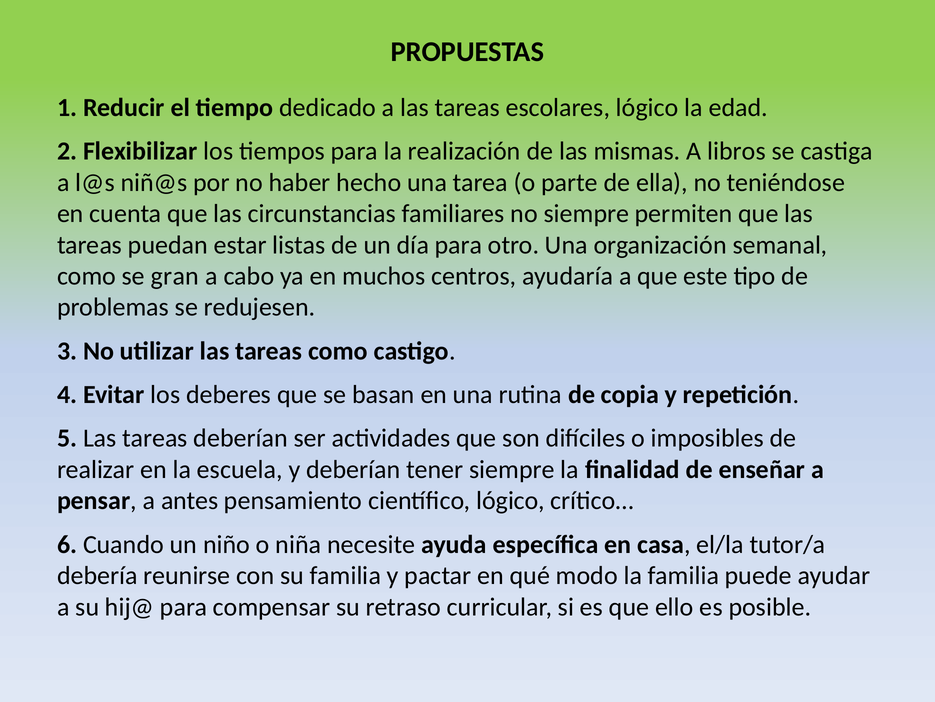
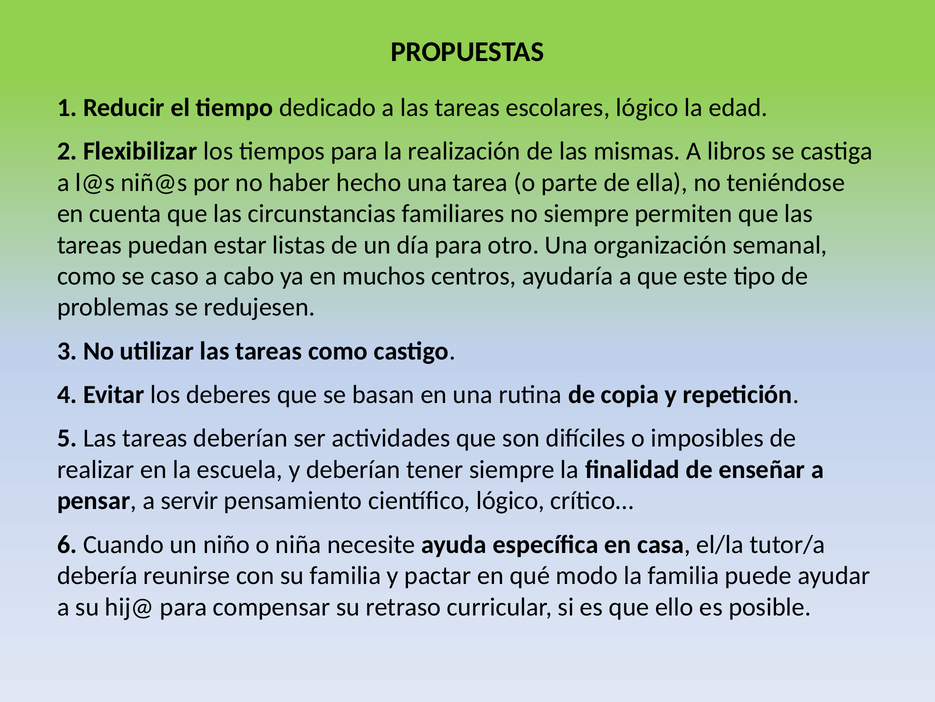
gran: gran -> caso
antes: antes -> servir
